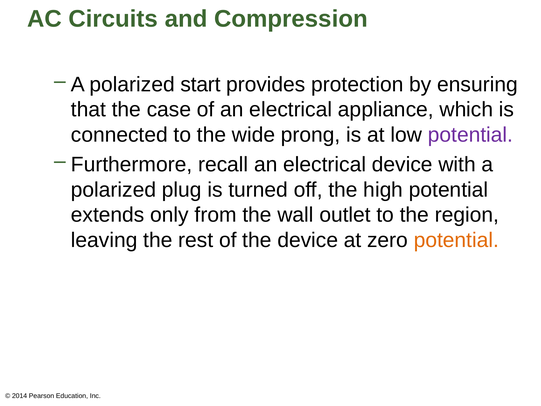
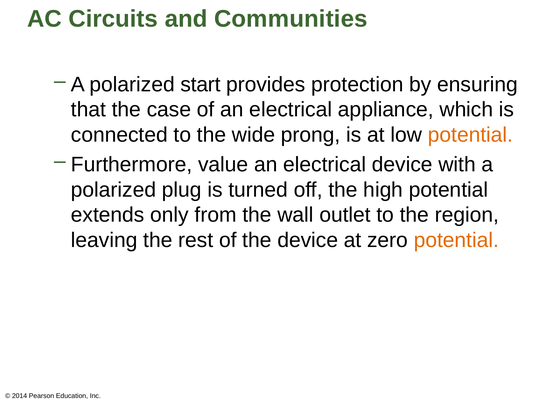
Compression: Compression -> Communities
potential at (470, 135) colour: purple -> orange
recall: recall -> value
